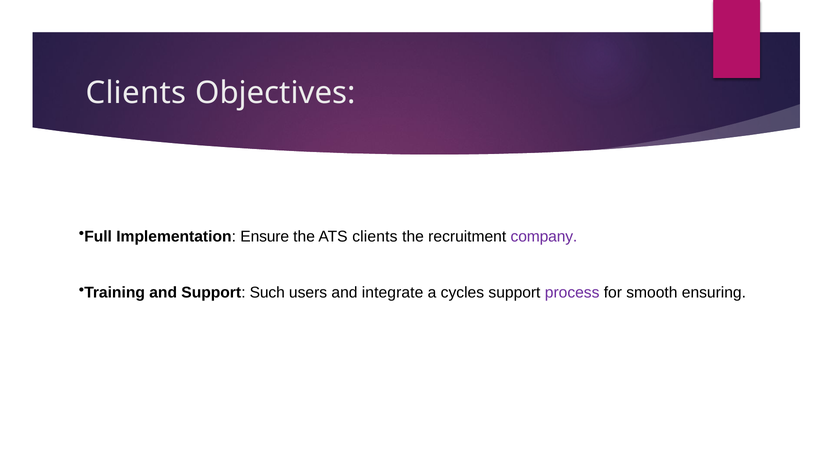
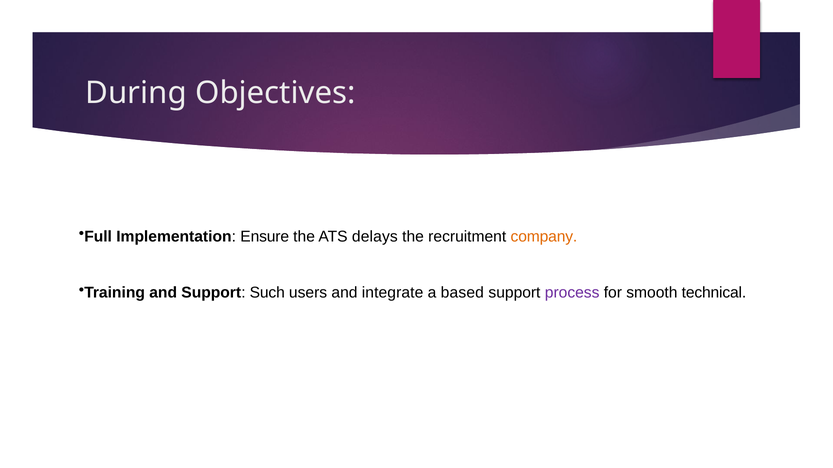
Clients at (136, 93): Clients -> During
ATS clients: clients -> delays
company colour: purple -> orange
cycles: cycles -> based
ensuring: ensuring -> technical
